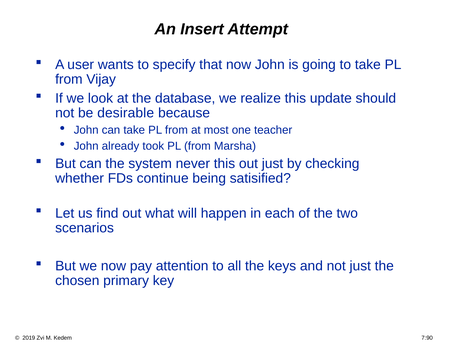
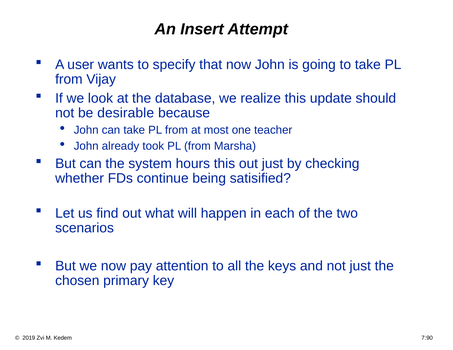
never: never -> hours
